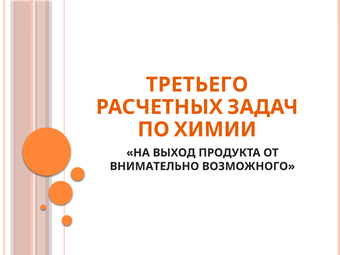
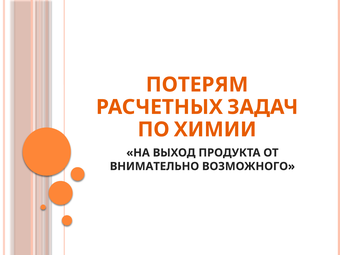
ТРЕТЬЕГО: ТРЕТЬЕГО -> ПОТЕРЯМ
